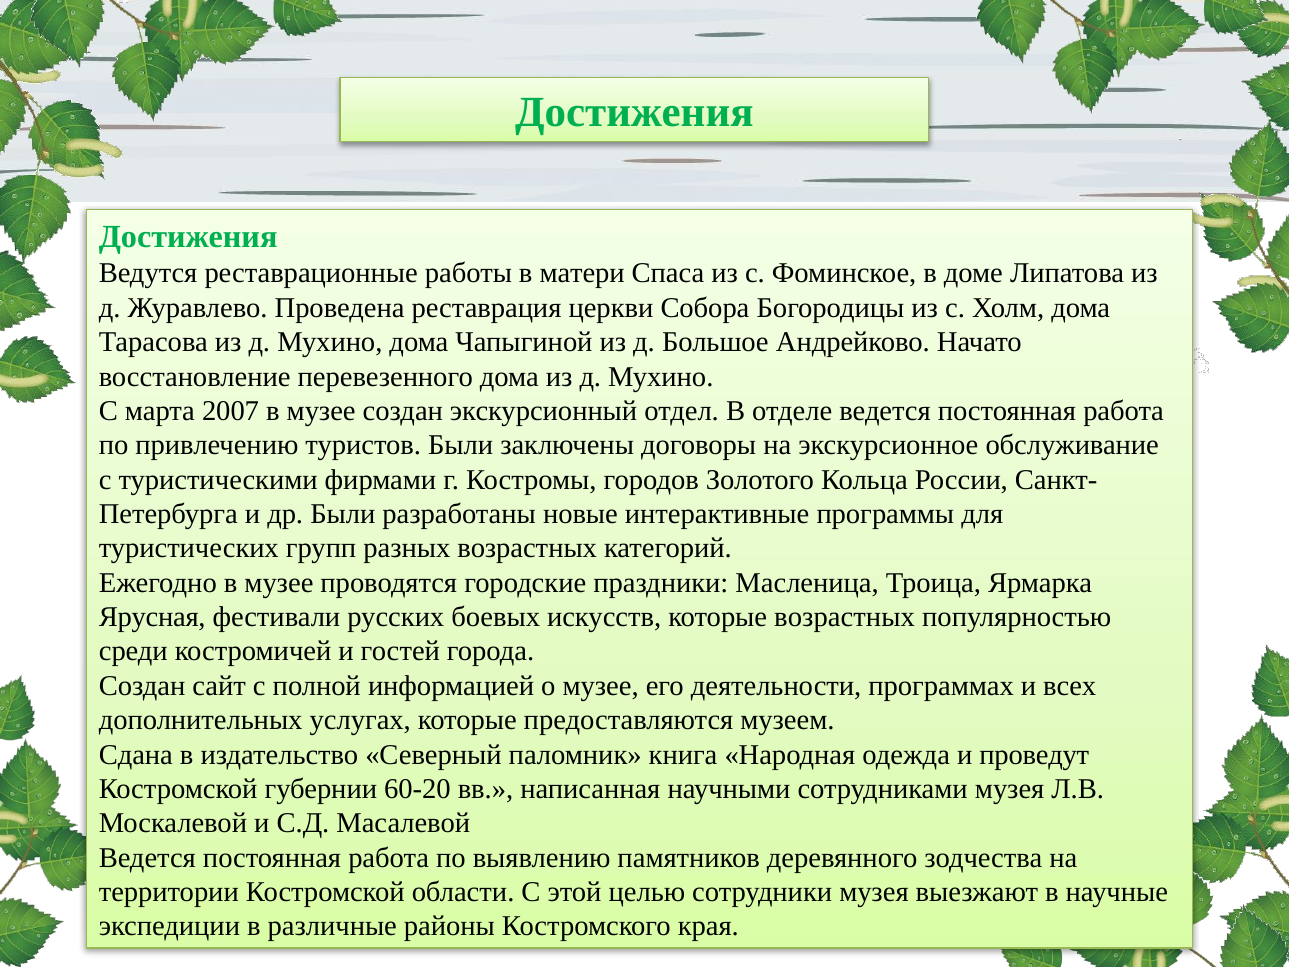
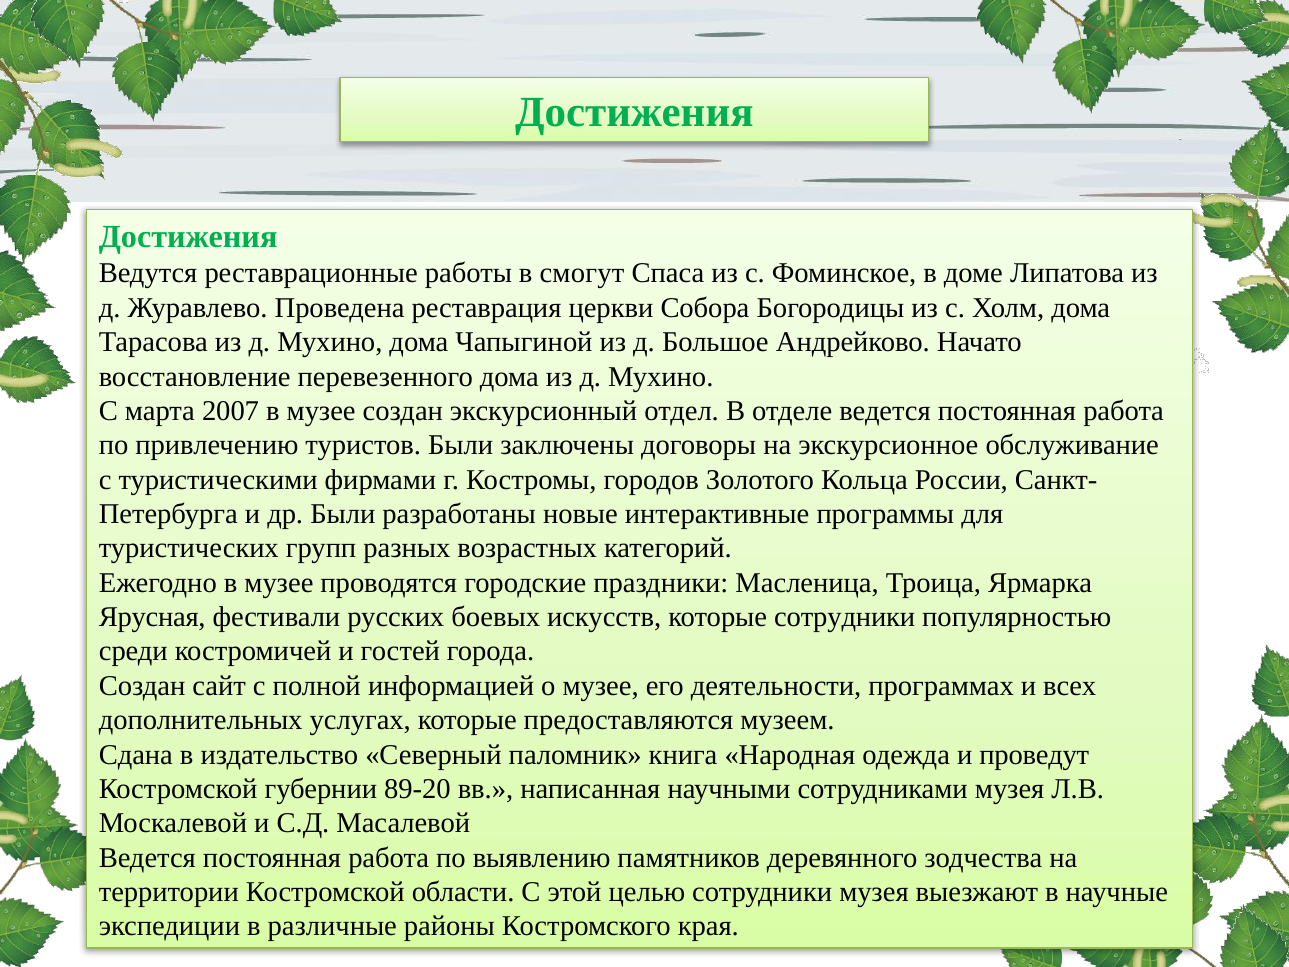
матери: матери -> смогут
которые возрастных: возрастных -> сотрудники
60-20: 60-20 -> 89-20
